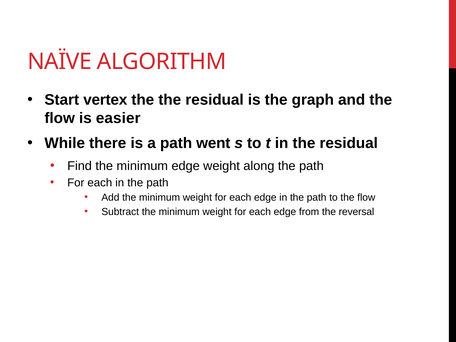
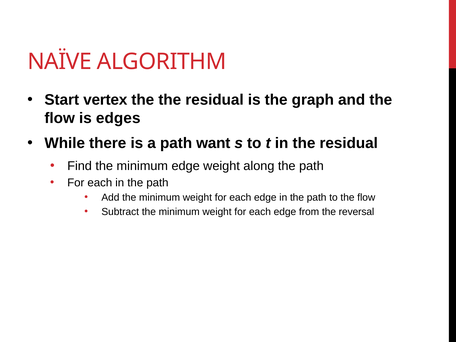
easier: easier -> edges
went: went -> want
